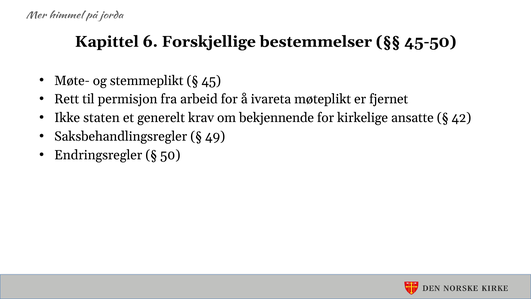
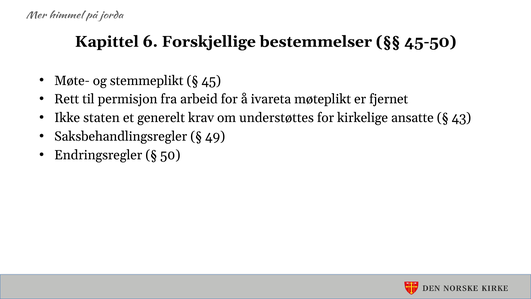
bekjennende: bekjennende -> understøttes
42: 42 -> 43
